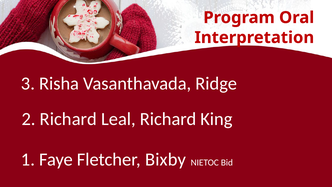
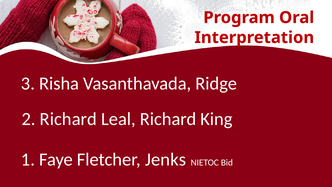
Bixby: Bixby -> Jenks
